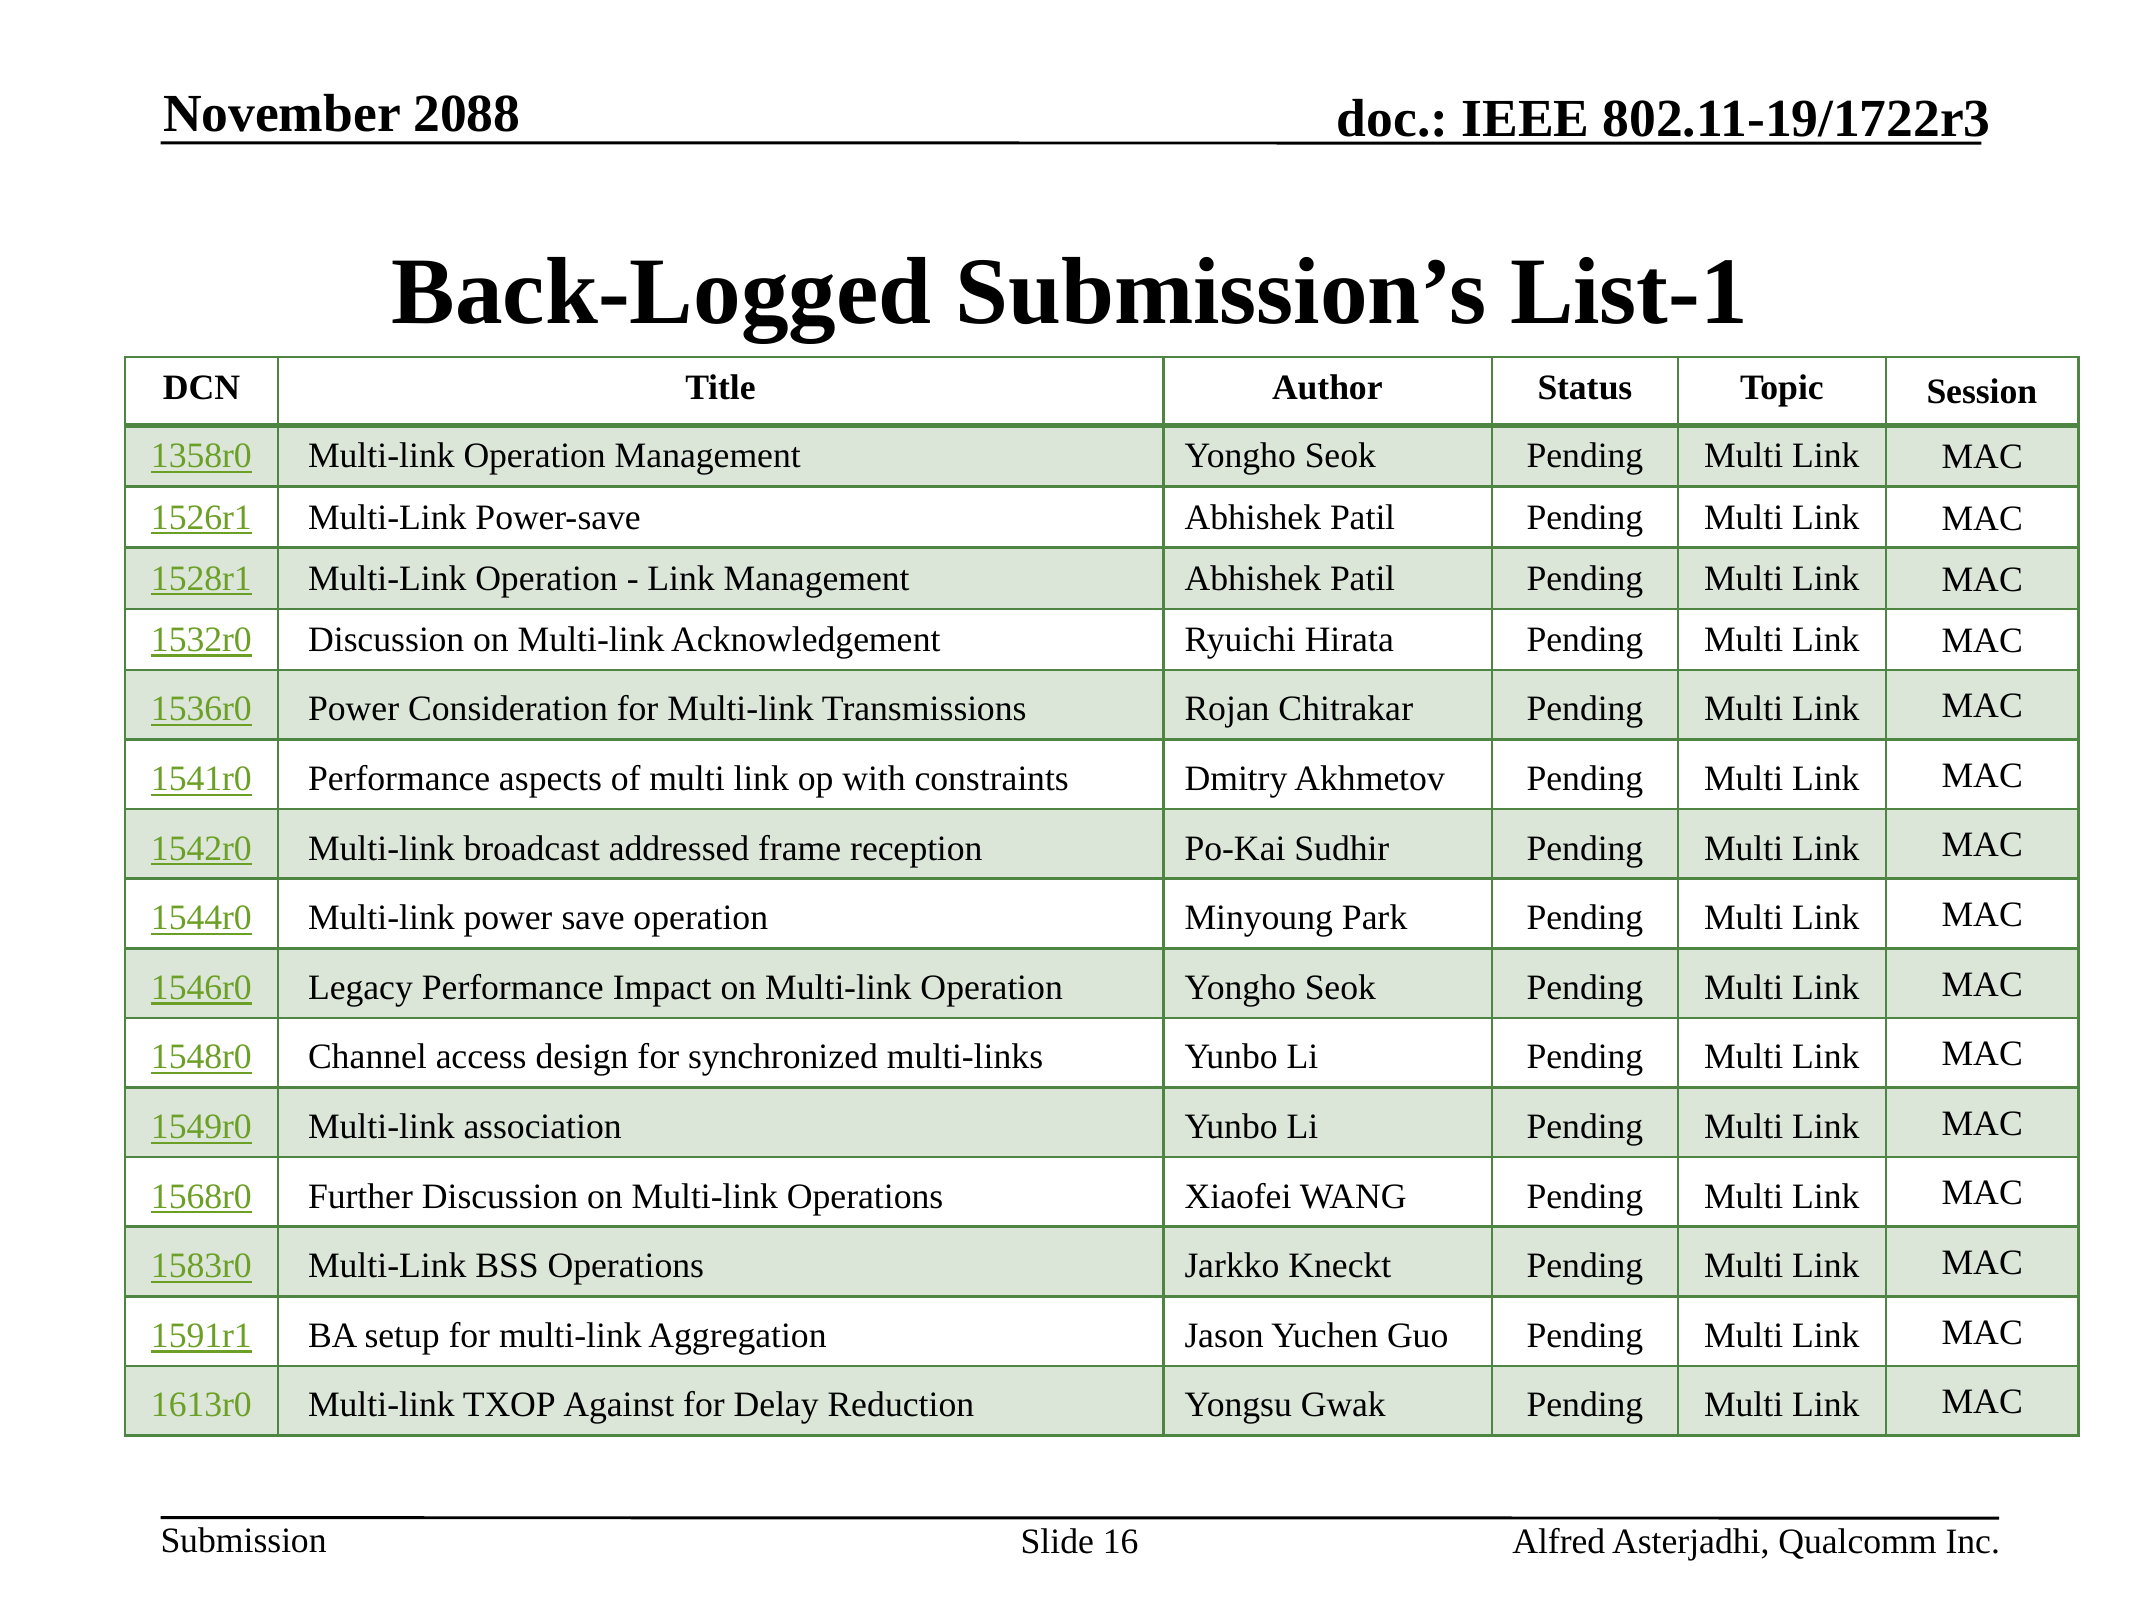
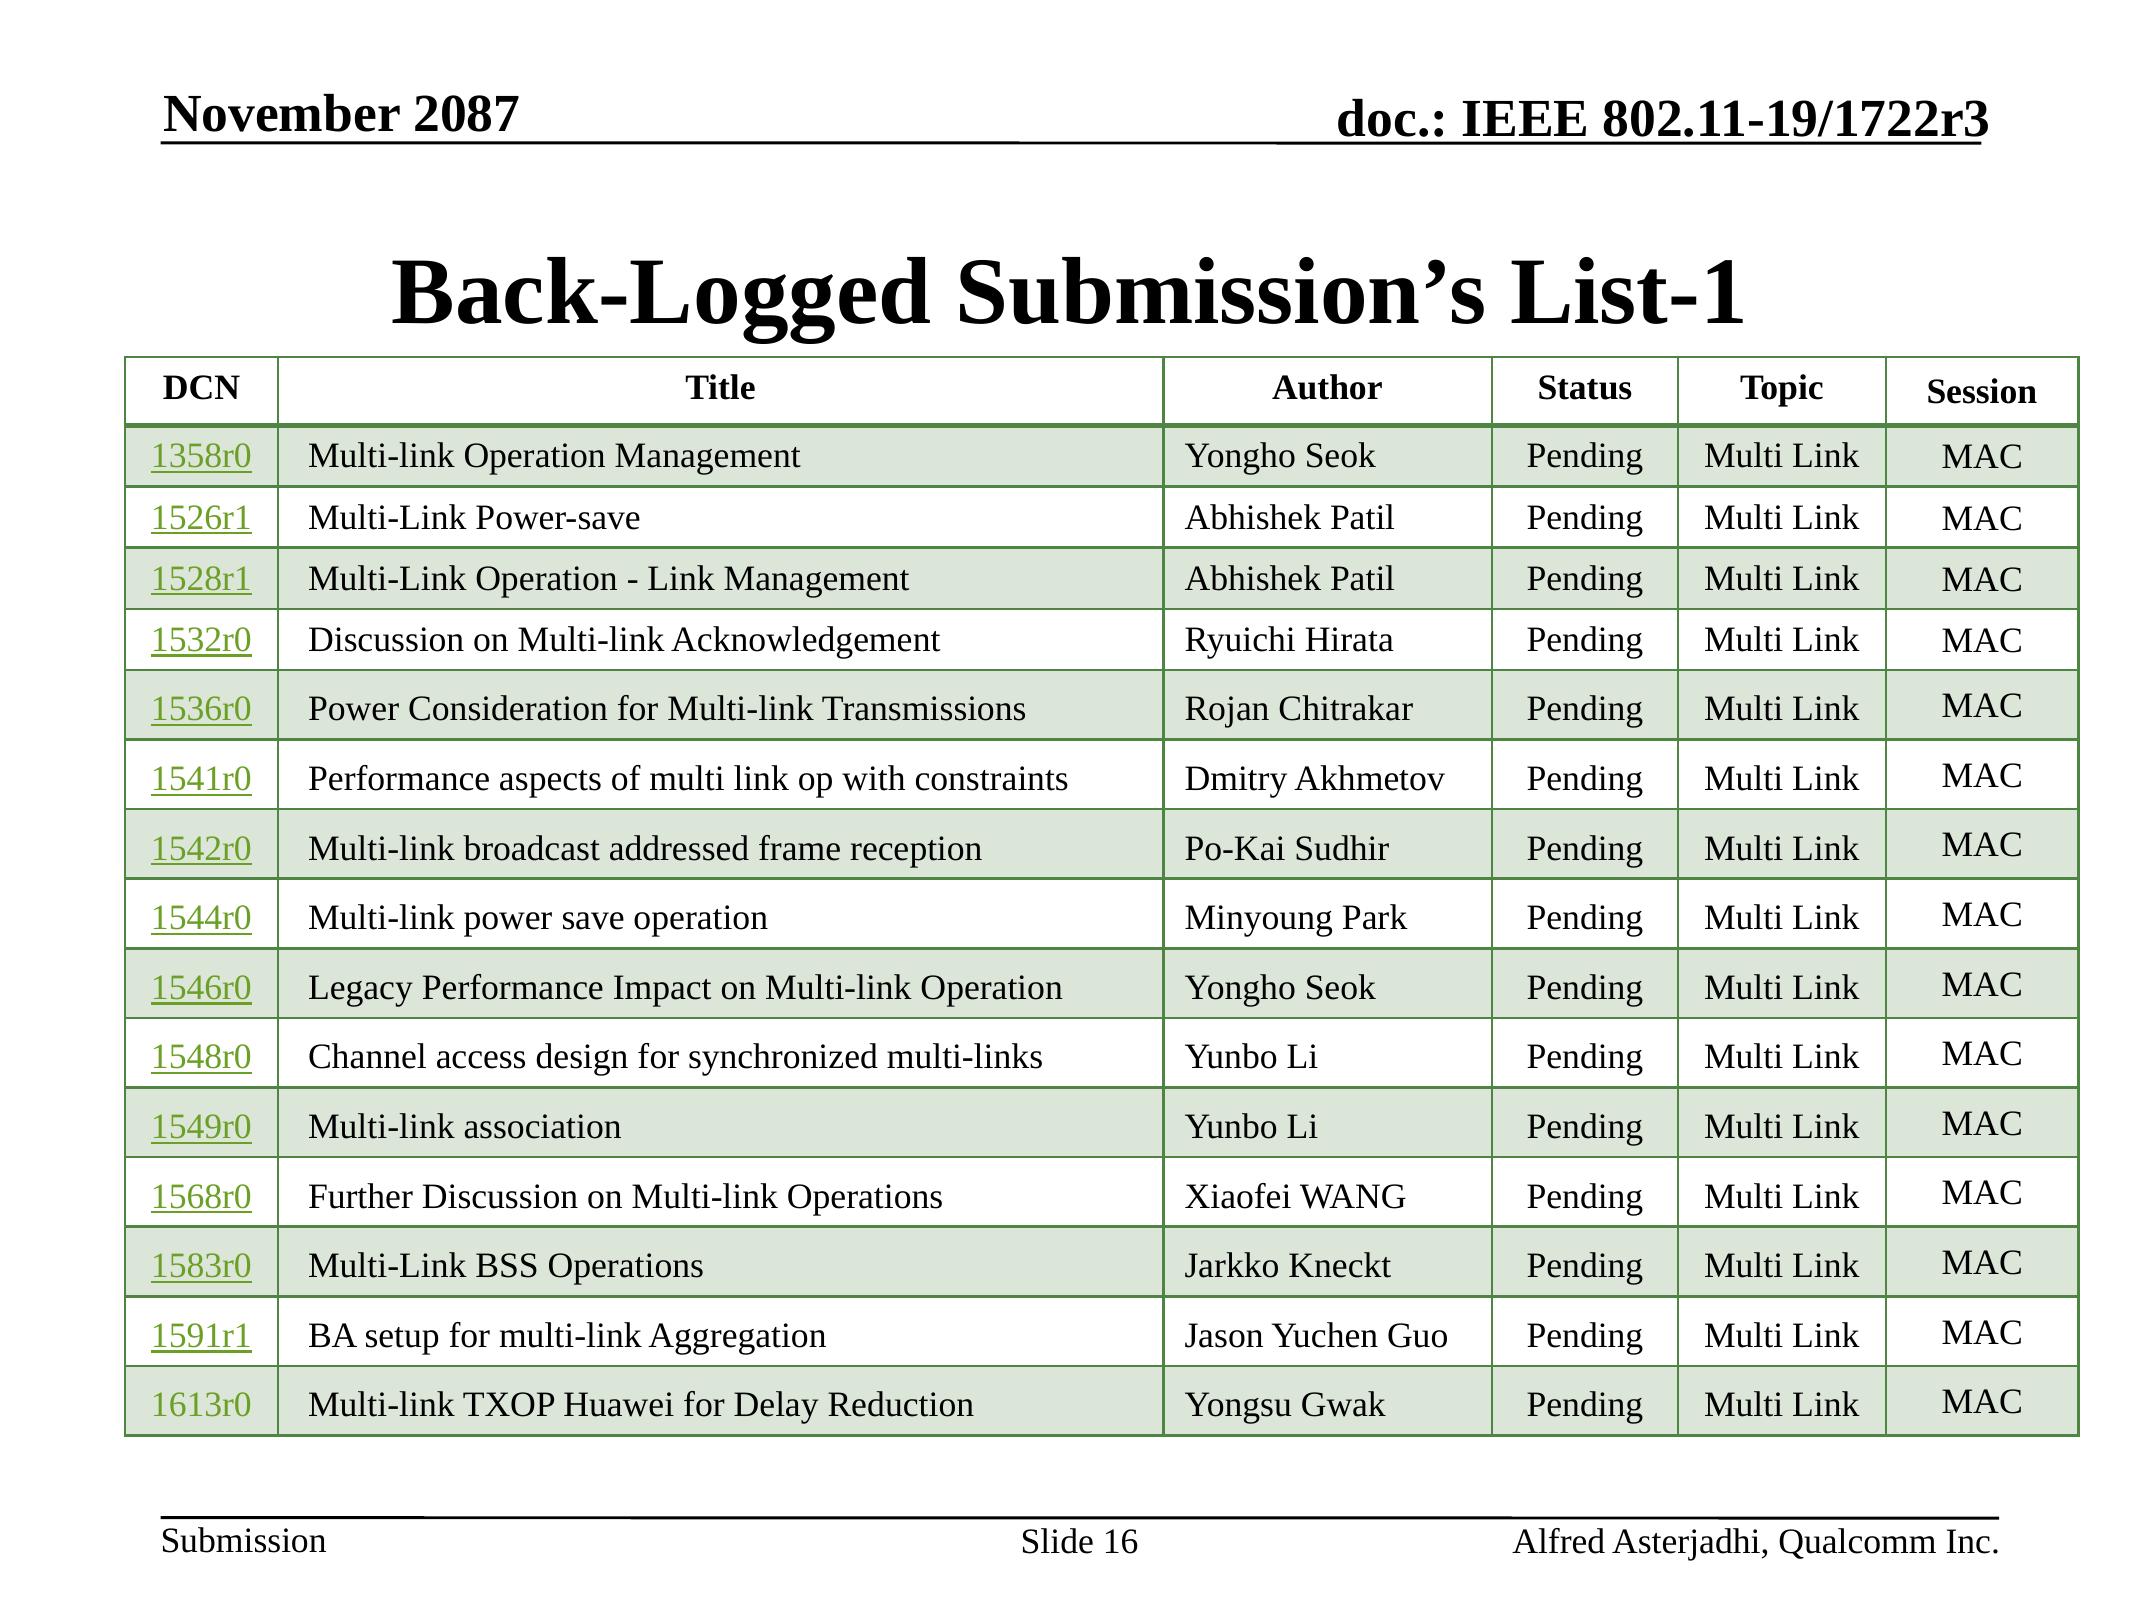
2088: 2088 -> 2087
Against: Against -> Huawei
